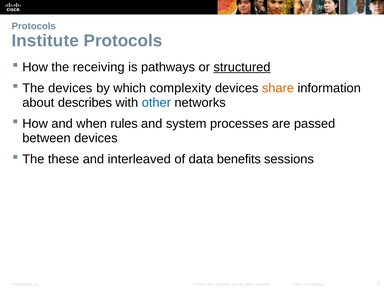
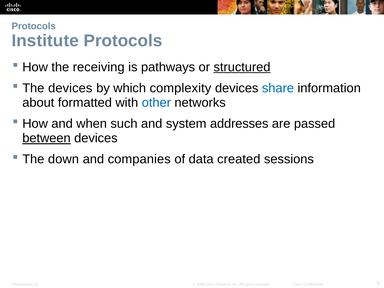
share colour: orange -> blue
describes: describes -> formatted
rules: rules -> such
processes: processes -> addresses
between underline: none -> present
these: these -> down
interleaved: interleaved -> companies
benefits: benefits -> created
